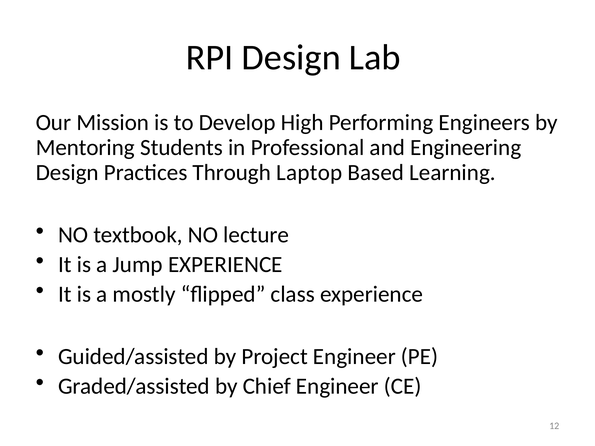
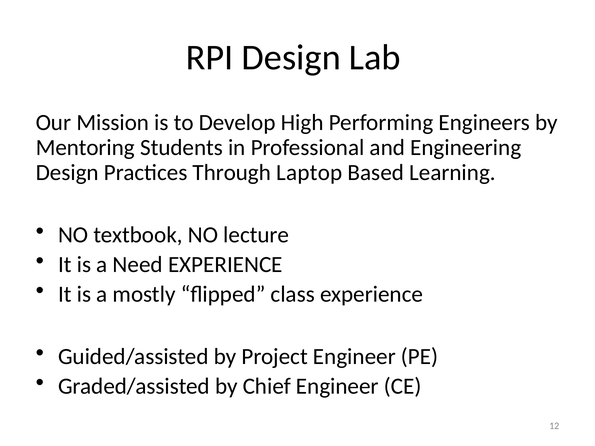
Jump: Jump -> Need
